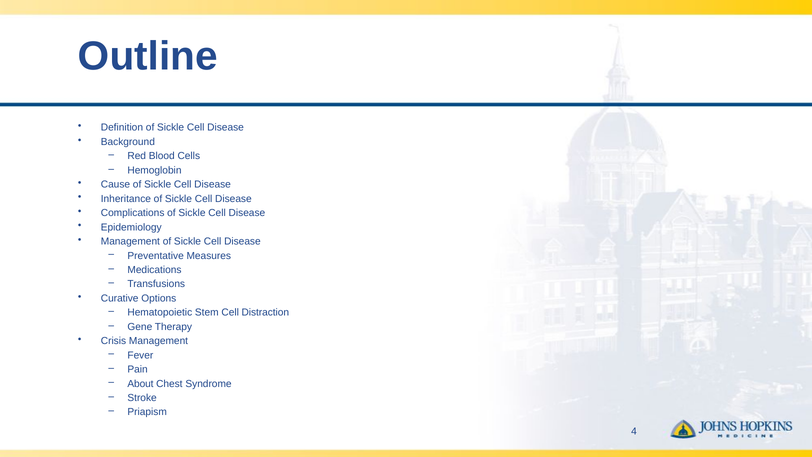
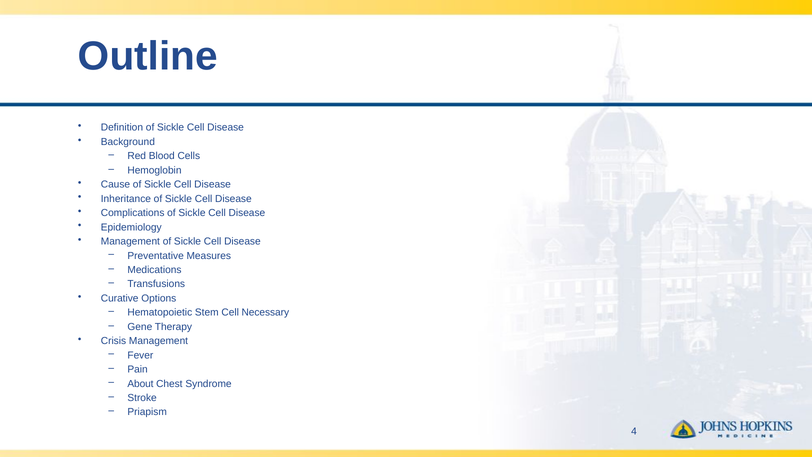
Distraction: Distraction -> Necessary
